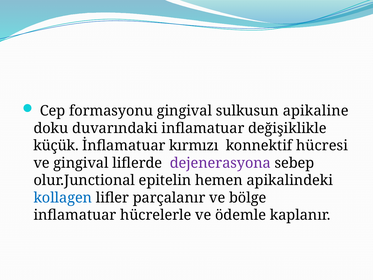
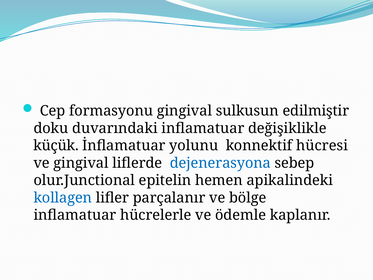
apikaline: apikaline -> edilmiştir
kırmızı: kırmızı -> yolunu
dejenerasyona colour: purple -> blue
